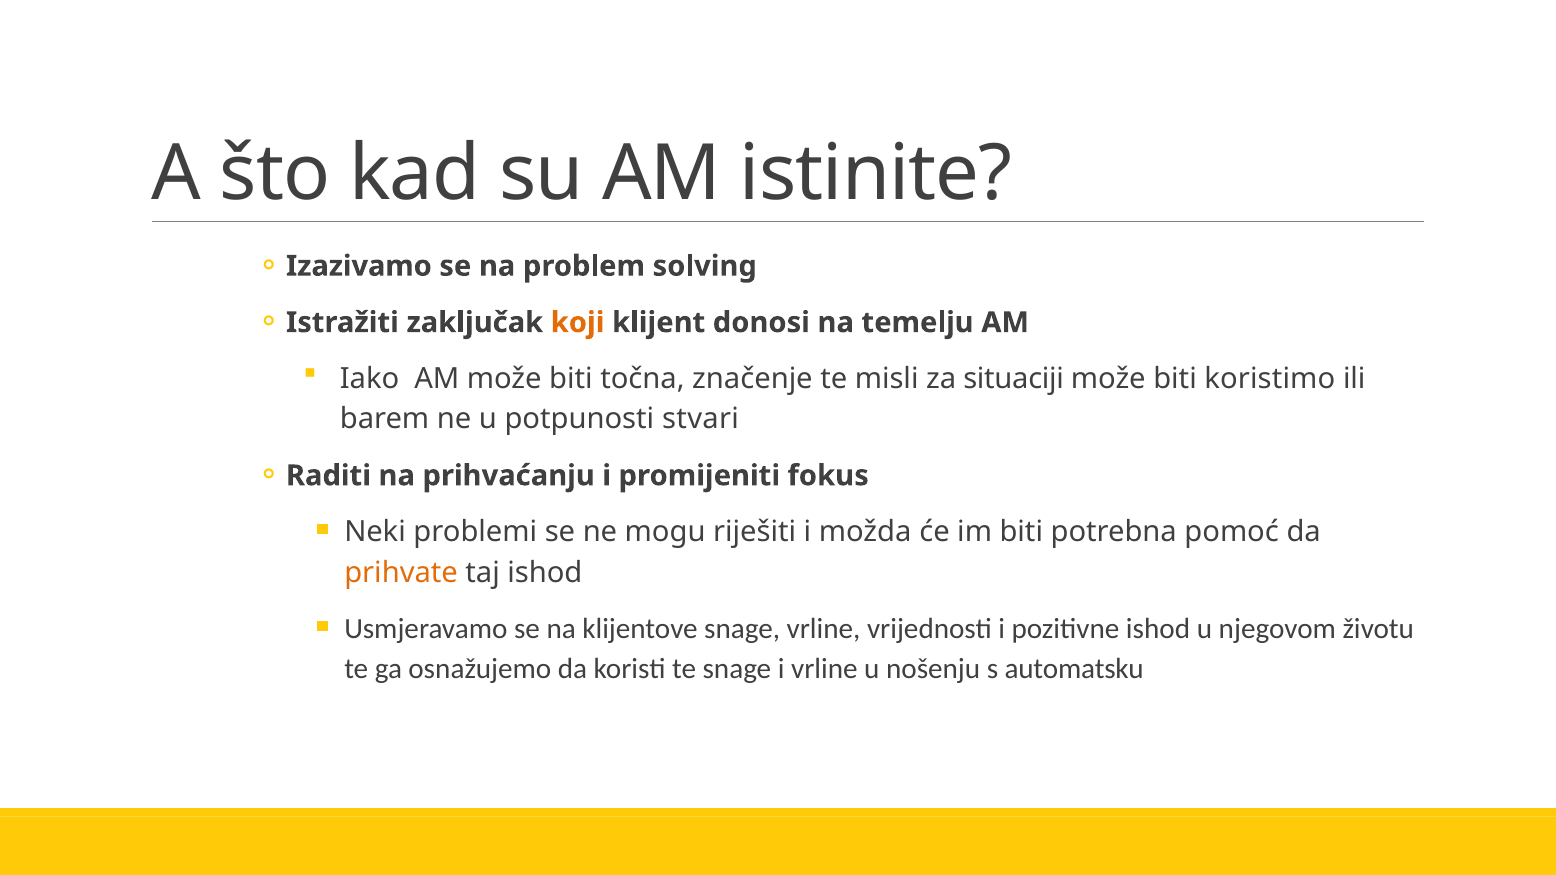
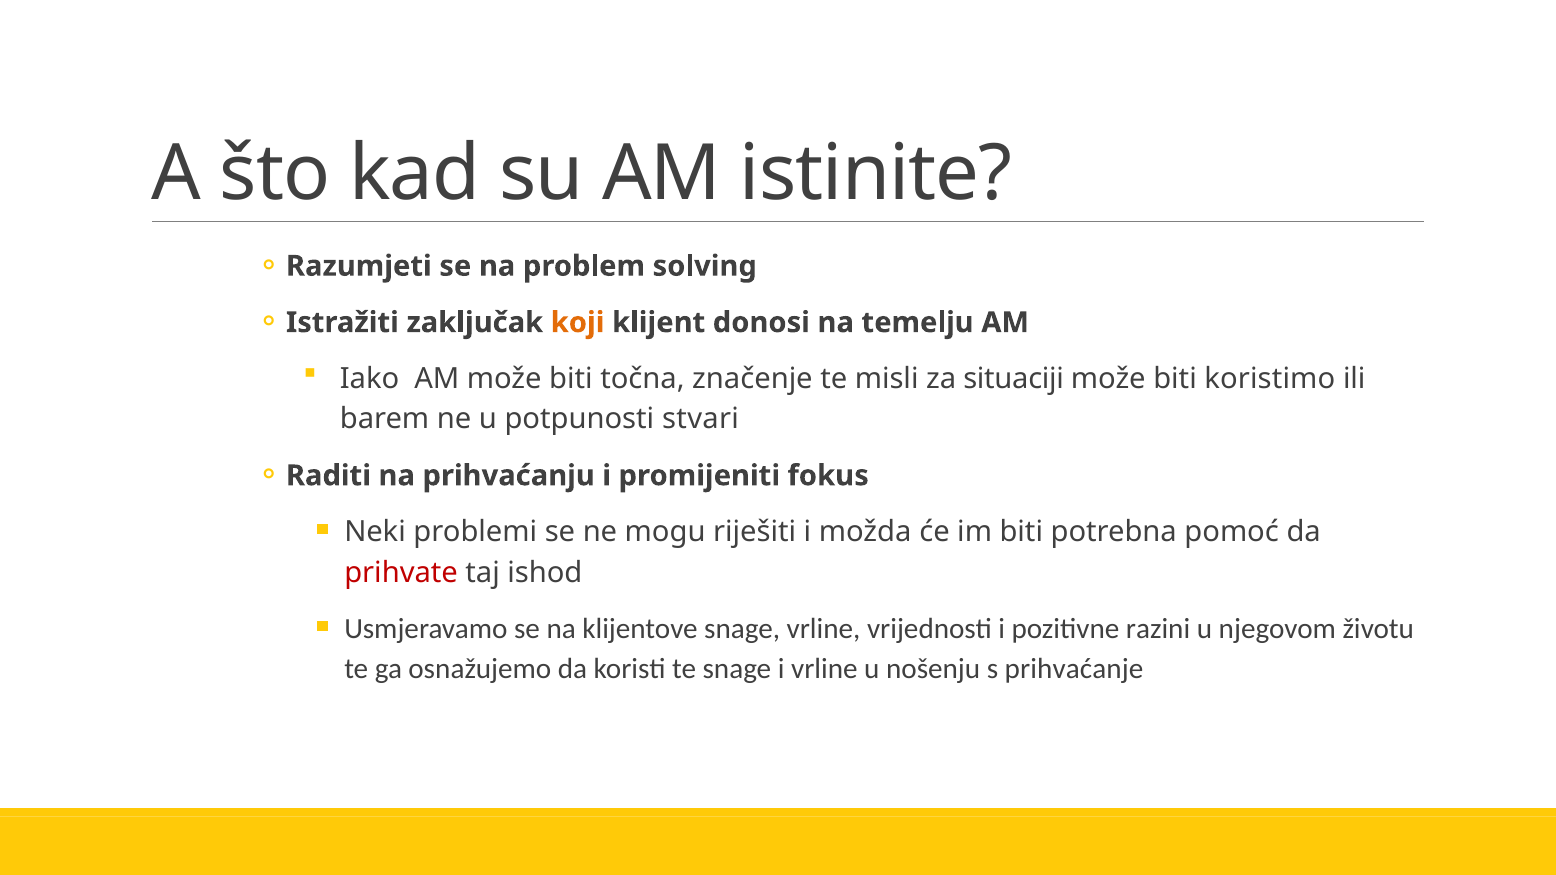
Izazivamo: Izazivamo -> Razumjeti
prihvate colour: orange -> red
pozitivne ishod: ishod -> razini
automatsku: automatsku -> prihvaćanje
